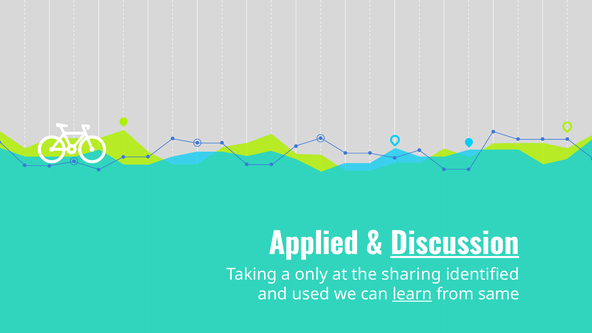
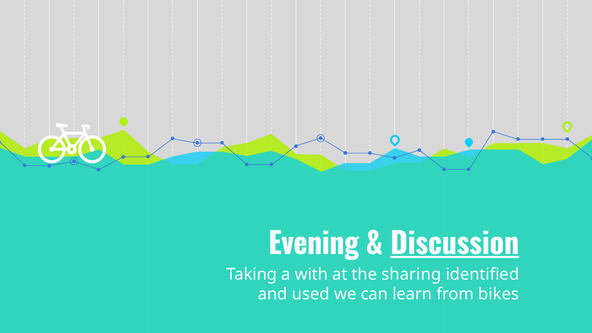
Applied: Applied -> Evening
only: only -> with
learn underline: present -> none
same: same -> bikes
